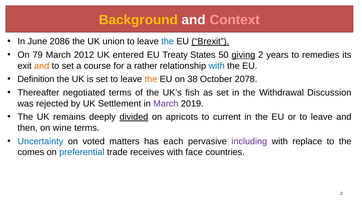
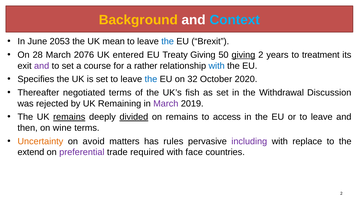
Context colour: pink -> light blue
2086: 2086 -> 2053
union: union -> mean
Brexit underline: present -> none
79: 79 -> 28
2012: 2012 -> 2076
Treaty States: States -> Giving
remedies: remedies -> treatment
and at (42, 66) colour: orange -> purple
Definition: Definition -> Specifies
the at (151, 79) colour: orange -> blue
38: 38 -> 32
2078: 2078 -> 2020
Settlement: Settlement -> Remaining
remains at (69, 117) underline: none -> present
on apricots: apricots -> remains
current: current -> access
Uncertainty colour: blue -> orange
voted: voted -> avoid
each: each -> rules
comes: comes -> extend
preferential colour: blue -> purple
receives: receives -> required
